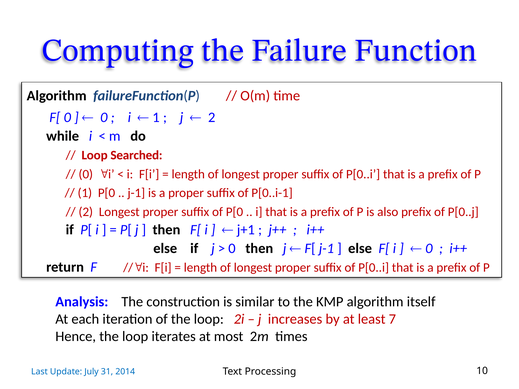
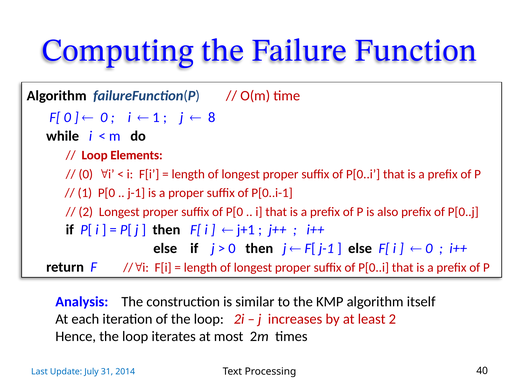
2 at (212, 117): 2 -> 8
Searched: Searched -> Elements
least 7: 7 -> 2
10: 10 -> 40
